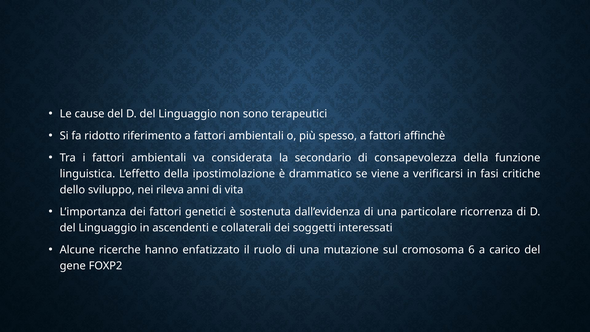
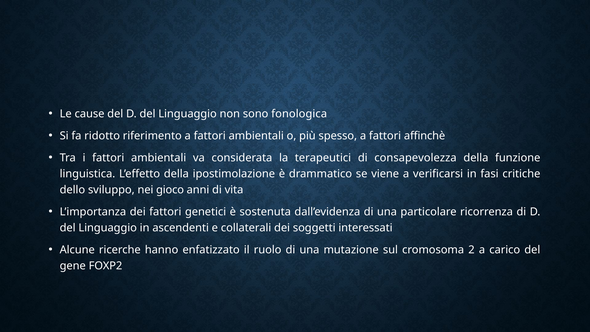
terapeutici: terapeutici -> fonologica
secondario: secondario -> terapeutici
rileva: rileva -> gioco
6: 6 -> 2
